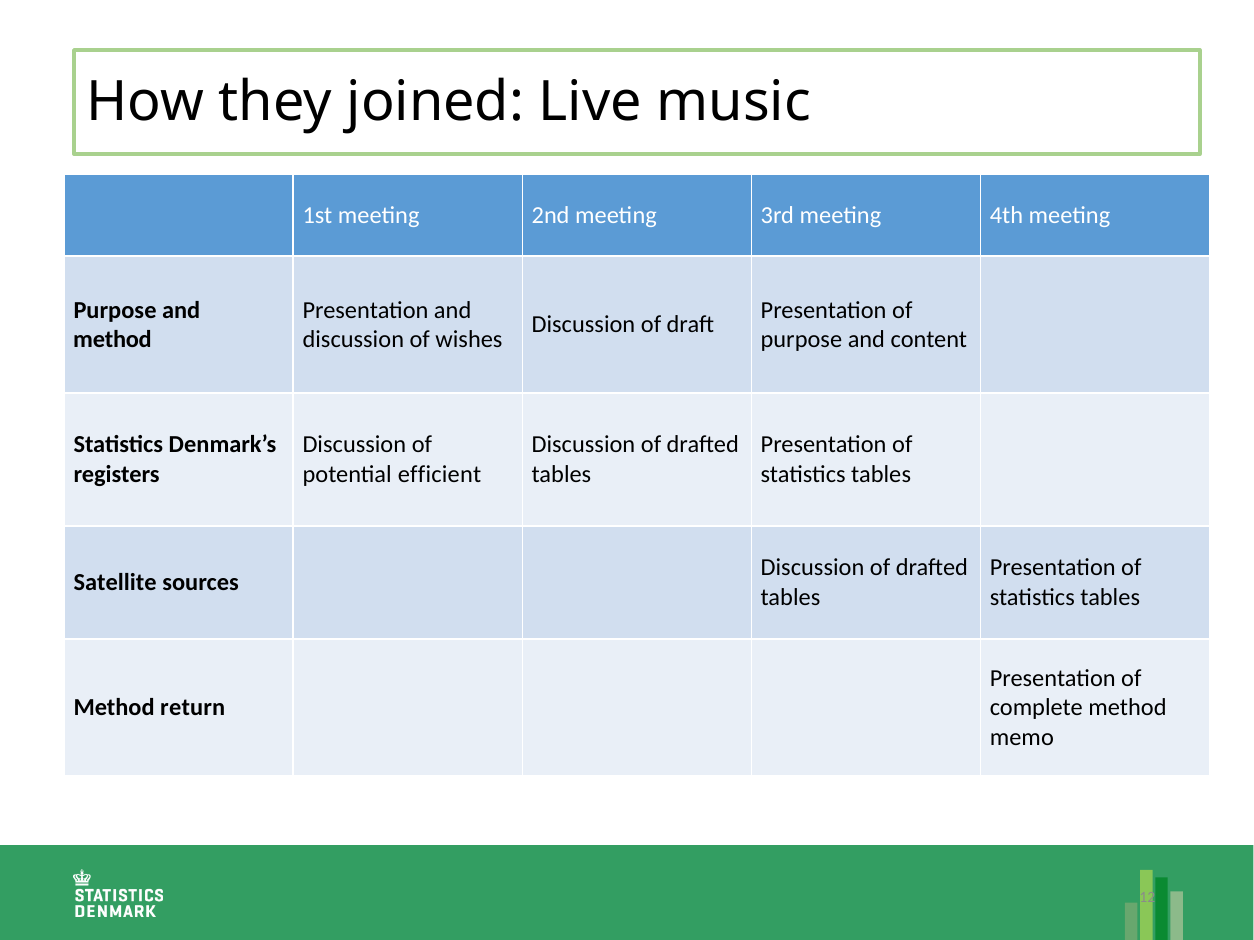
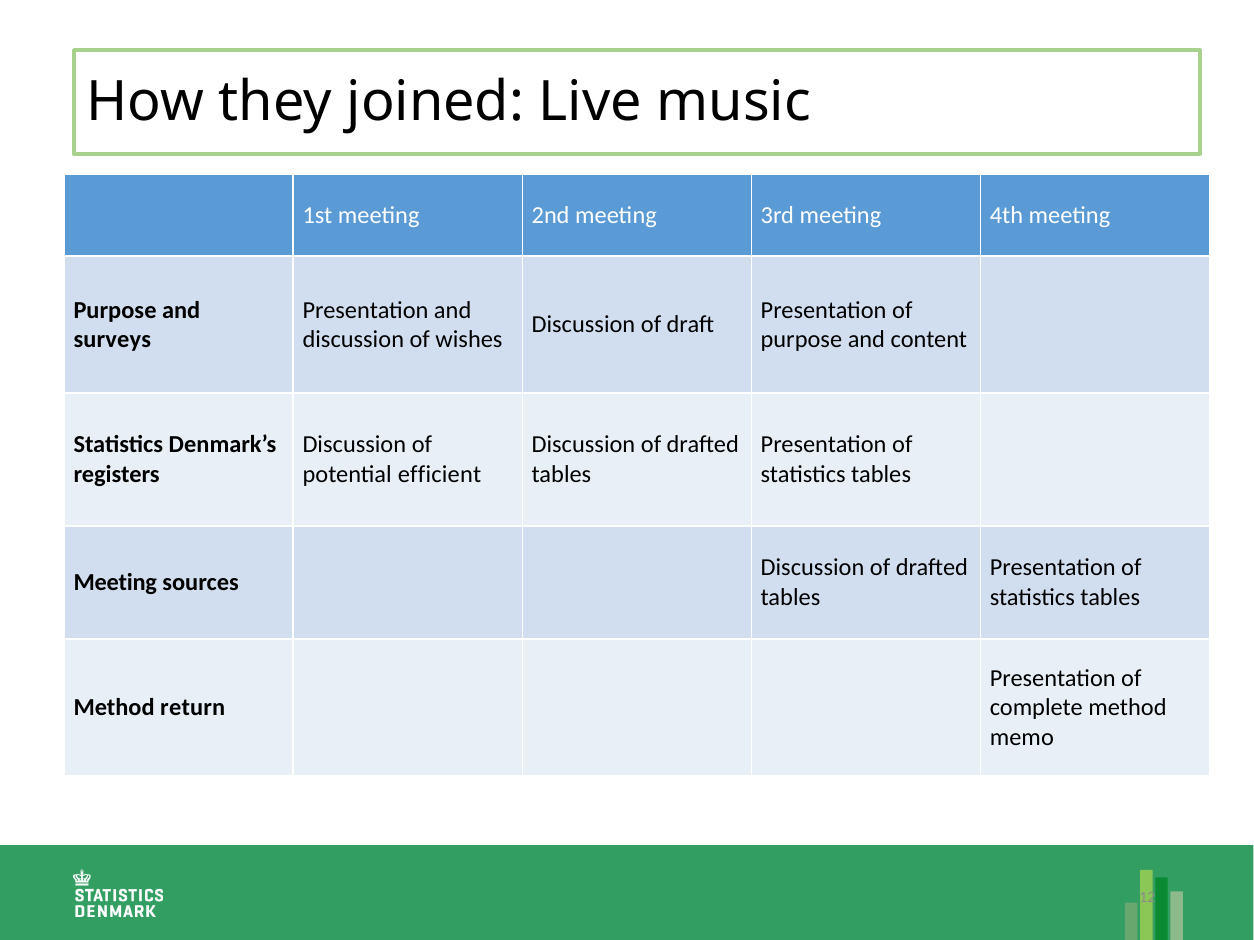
method at (113, 340): method -> surveys
Satellite at (115, 583): Satellite -> Meeting
